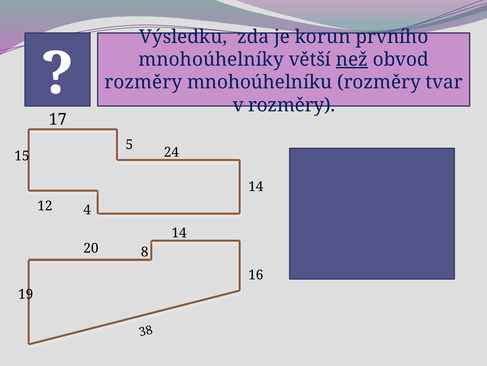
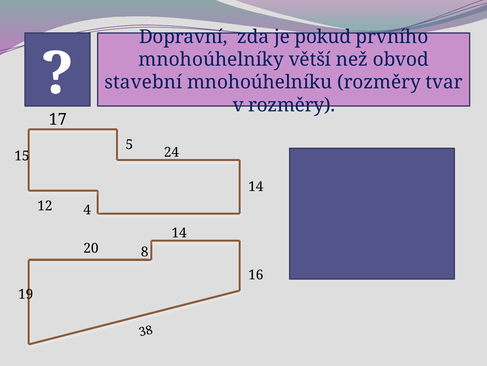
Výsledku: Výsledku -> Dopravní
korun: korun -> pokud
než underline: present -> none
rozměry at (143, 82): rozměry -> stavební
